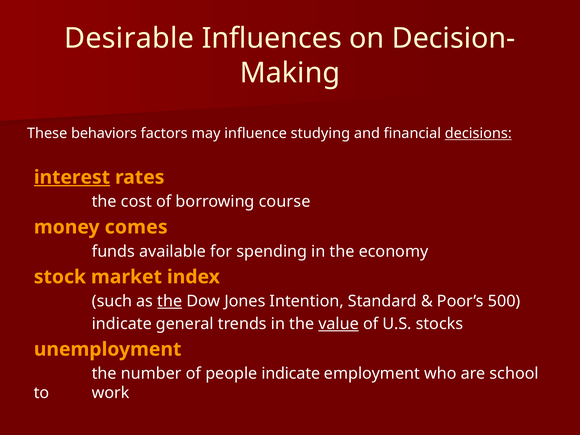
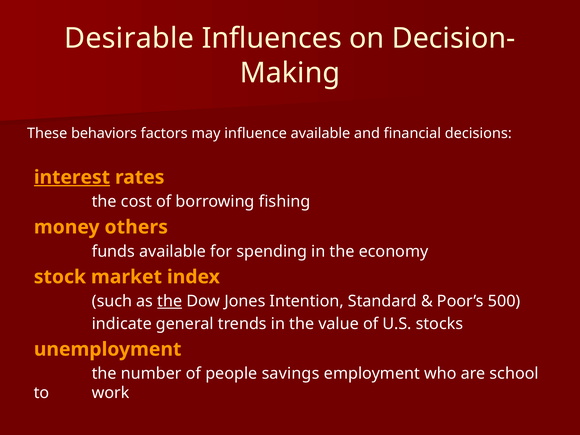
influence studying: studying -> available
decisions underline: present -> none
course: course -> fishing
comes: comes -> others
value underline: present -> none
people indicate: indicate -> savings
